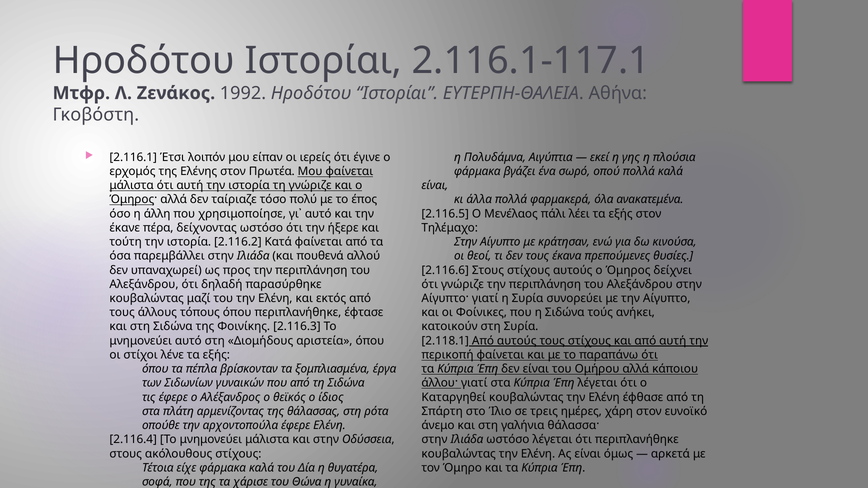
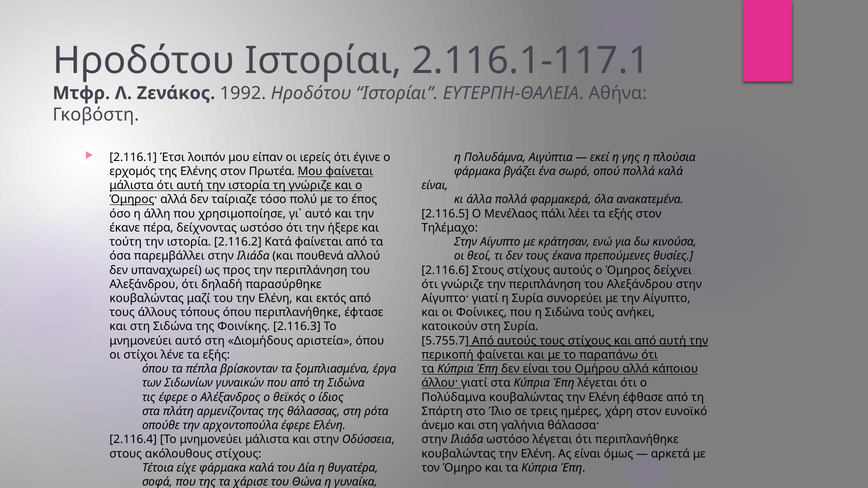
2.118.1: 2.118.1 -> 5.755.7
Καταργηθεί: Καταργηθεί -> Πολύδαμνα
